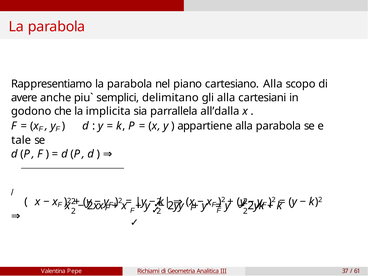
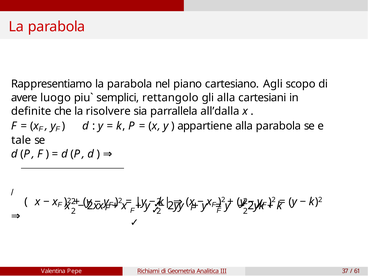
cartesiano Alla: Alla -> Agli
anche: anche -> luogo
delimitano: delimitano -> rettangolo
godono: godono -> definite
implicita: implicita -> risolvere
